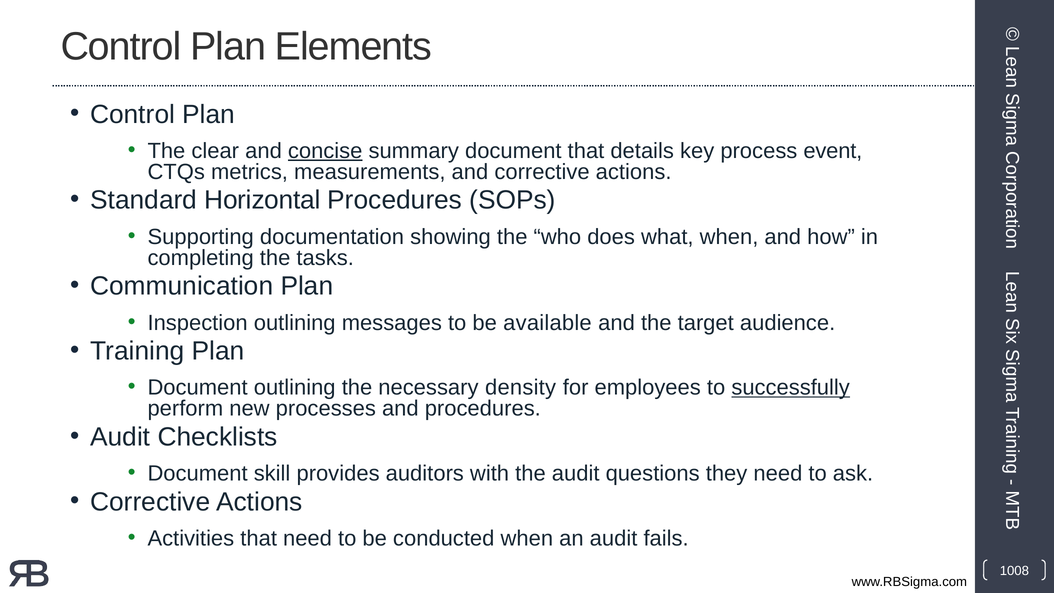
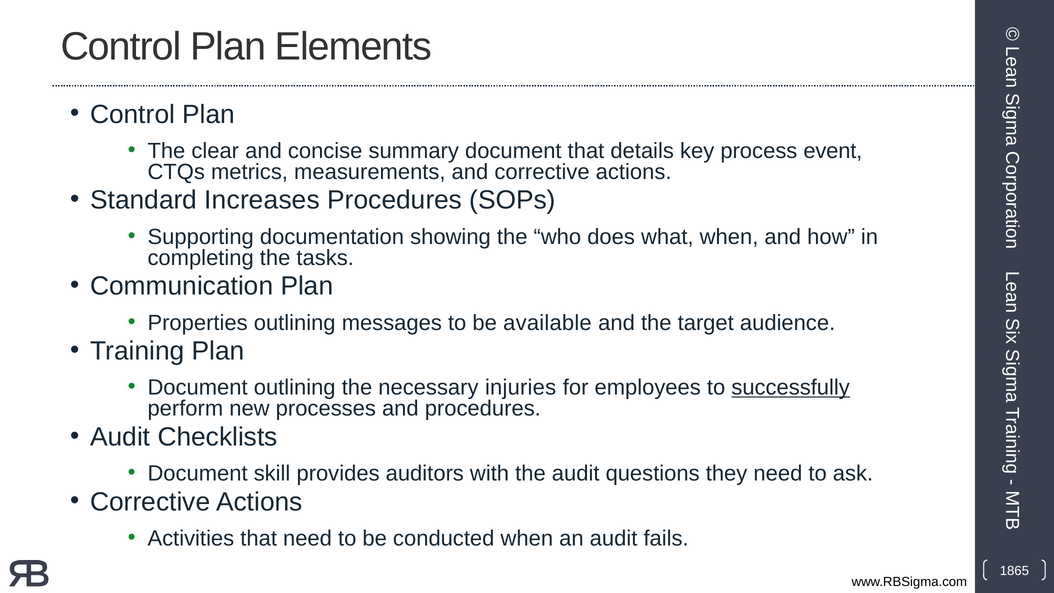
concise underline: present -> none
Horizontal: Horizontal -> Increases
Inspection: Inspection -> Properties
density: density -> injuries
1008: 1008 -> 1865
